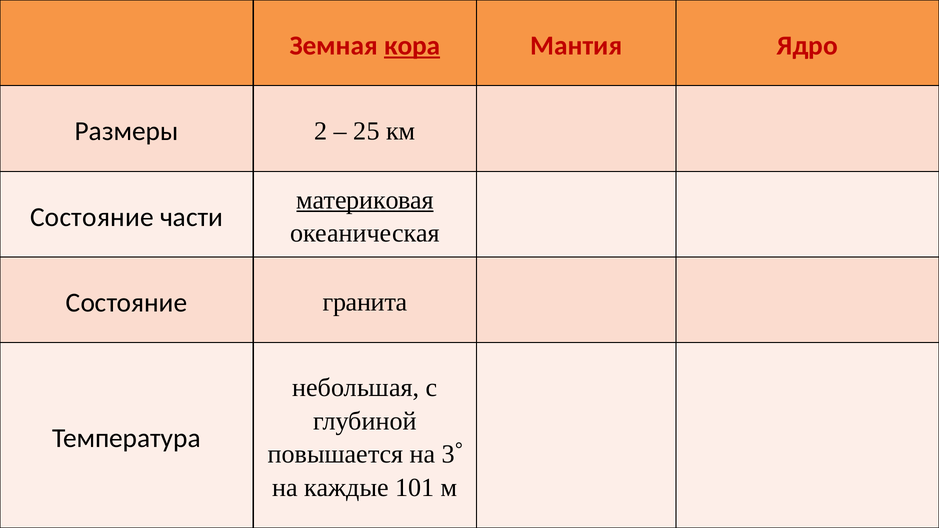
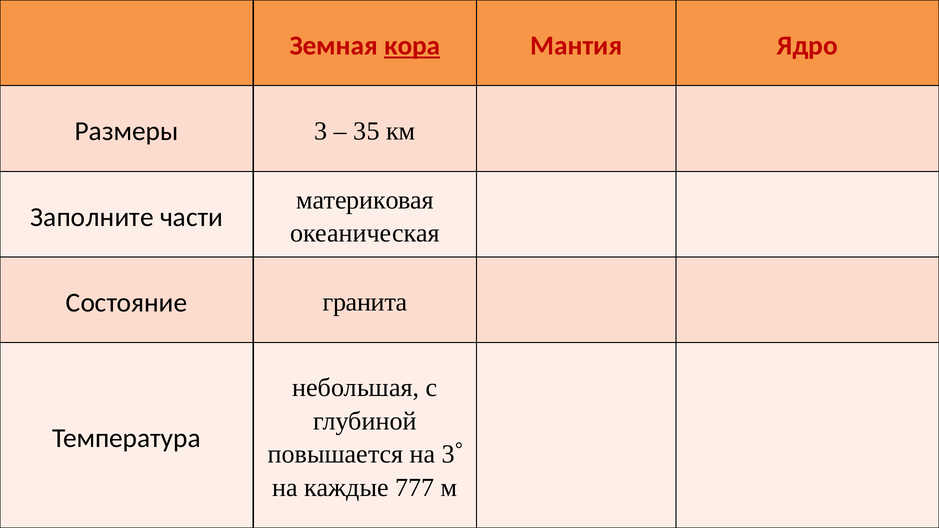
2: 2 -> 3
25: 25 -> 35
материковая underline: present -> none
Состояние at (92, 217): Состояние -> Заполните
101: 101 -> 777
